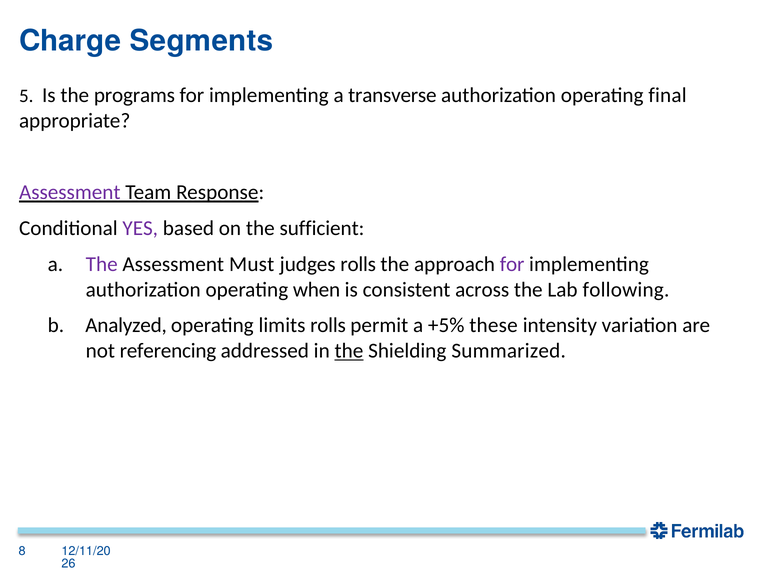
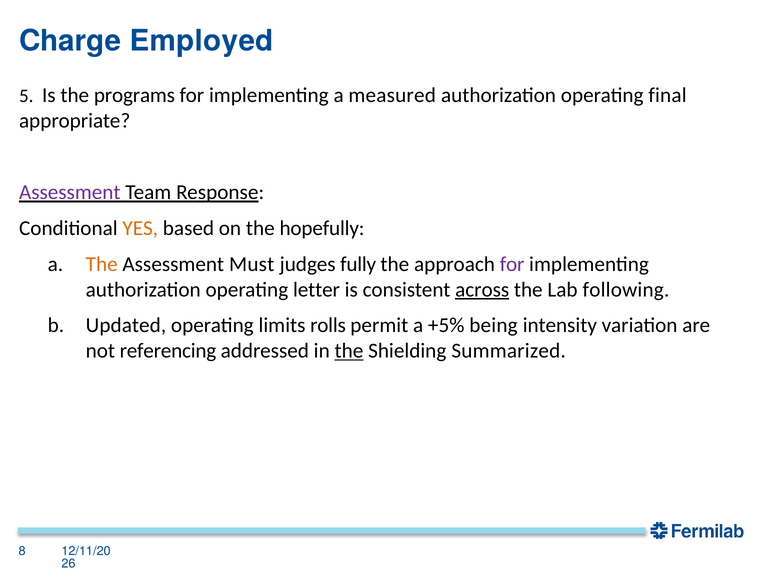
Segments: Segments -> Employed
transverse: transverse -> measured
YES colour: purple -> orange
sufficient: sufficient -> hopefully
The at (102, 264) colour: purple -> orange
judges rolls: rolls -> fully
when: when -> letter
across underline: none -> present
Analyzed: Analyzed -> Updated
these: these -> being
